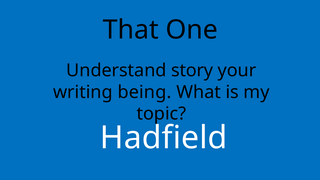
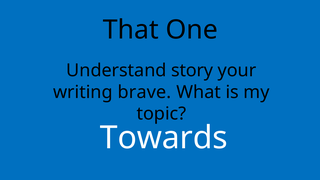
being: being -> brave
Hadfield: Hadfield -> Towards
